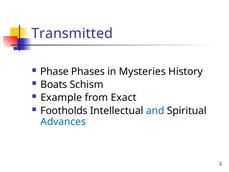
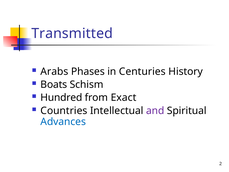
Phase: Phase -> Arabs
Mysteries: Mysteries -> Centuries
Example: Example -> Hundred
Footholds: Footholds -> Countries
and colour: blue -> purple
